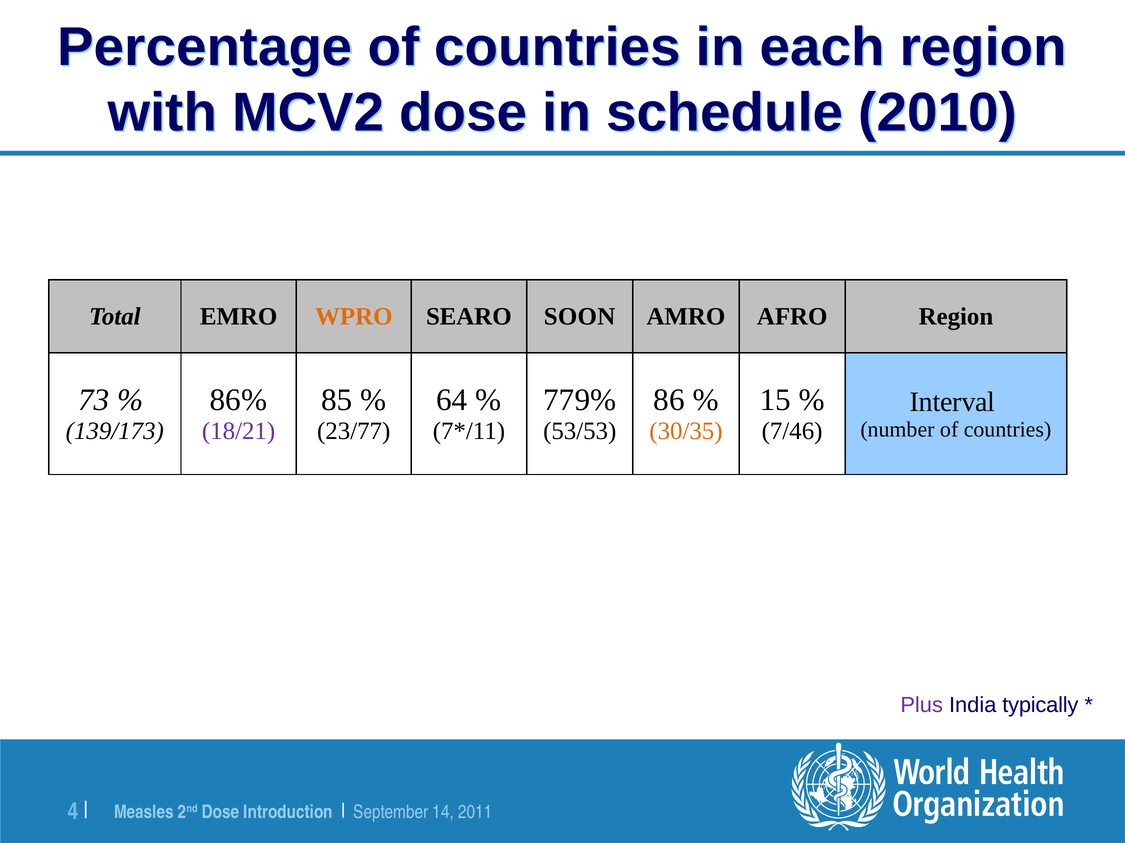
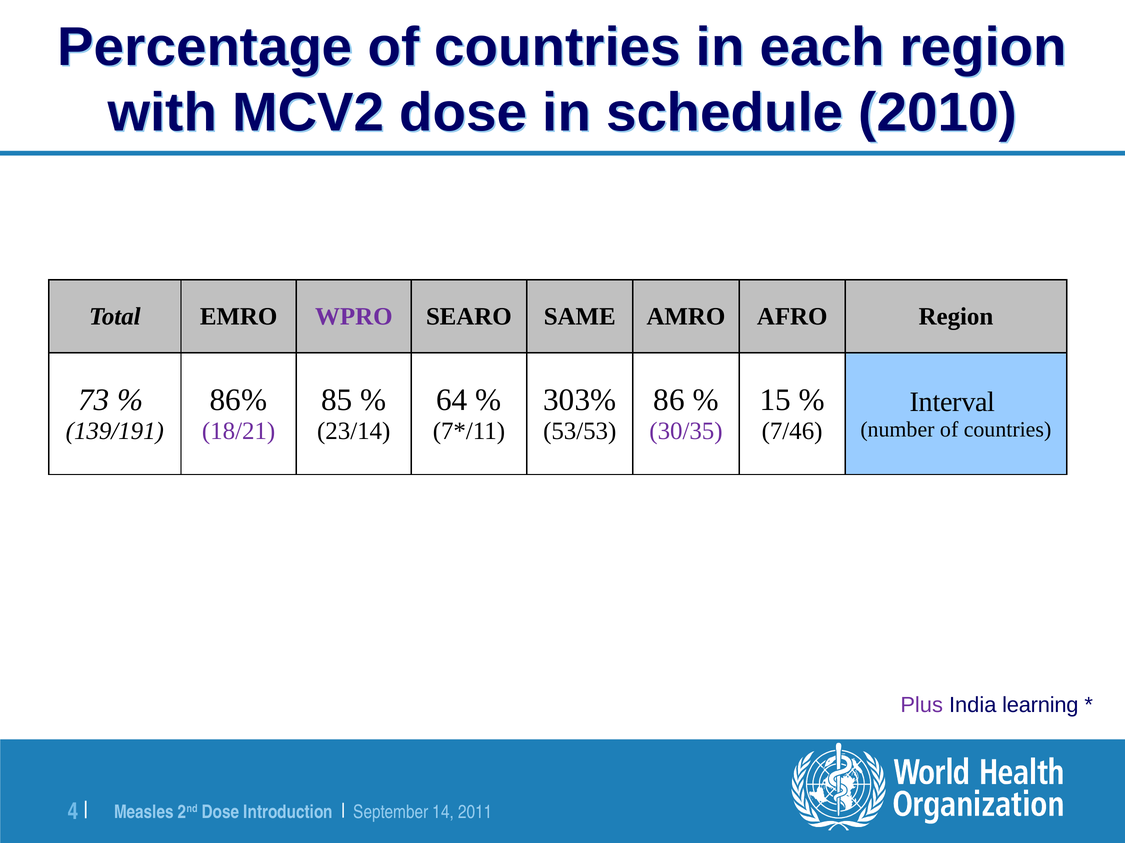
WPRO colour: orange -> purple
SOON: SOON -> SAME
779%: 779% -> 303%
139/173: 139/173 -> 139/191
23/77: 23/77 -> 23/14
30/35 colour: orange -> purple
typically: typically -> learning
